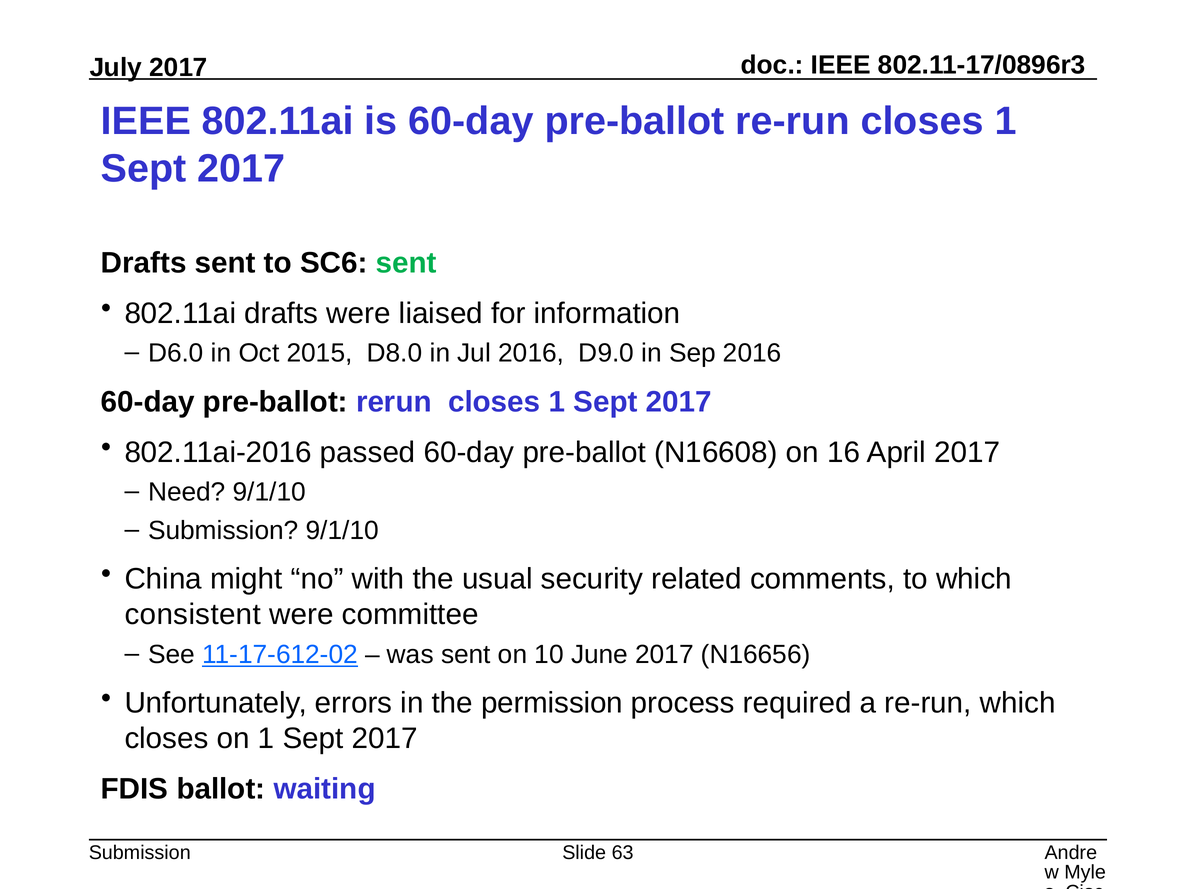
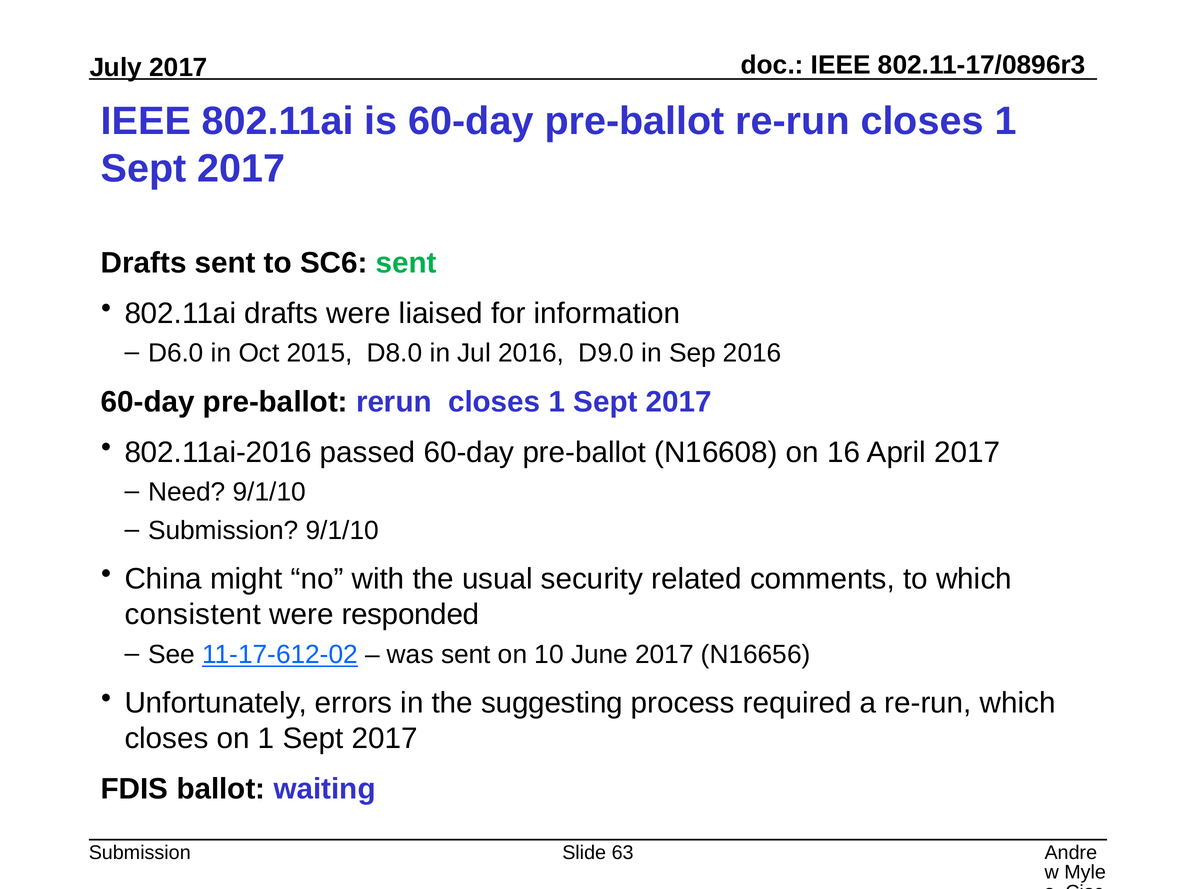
committee: committee -> responded
permission: permission -> suggesting
